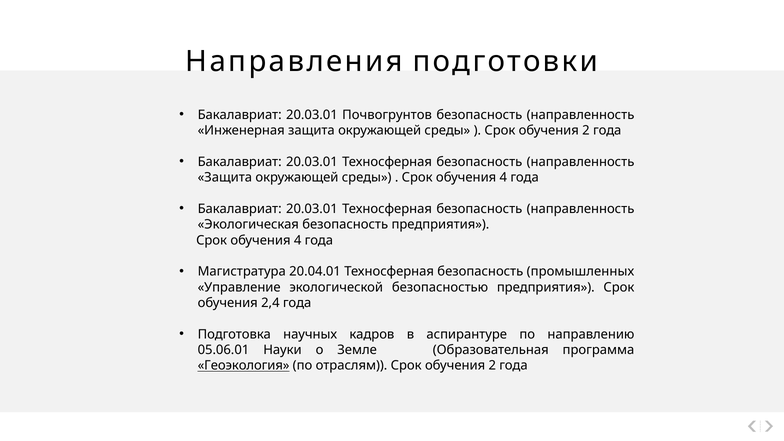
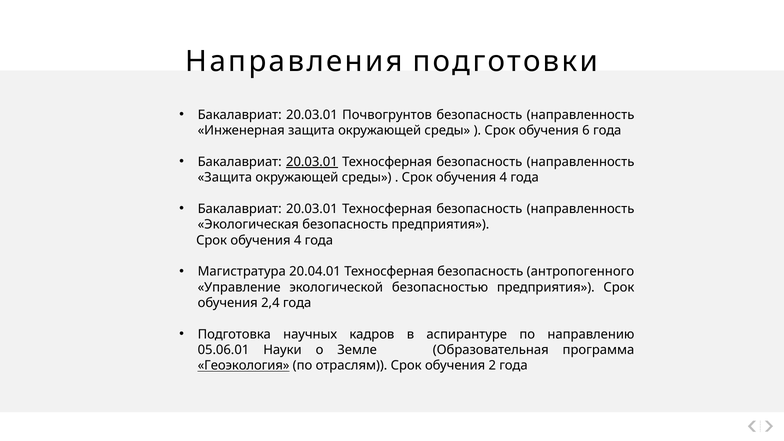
2 at (586, 131): 2 -> 6
20.03.01 at (312, 162) underline: none -> present
промышленных: промышленных -> антропогенного
